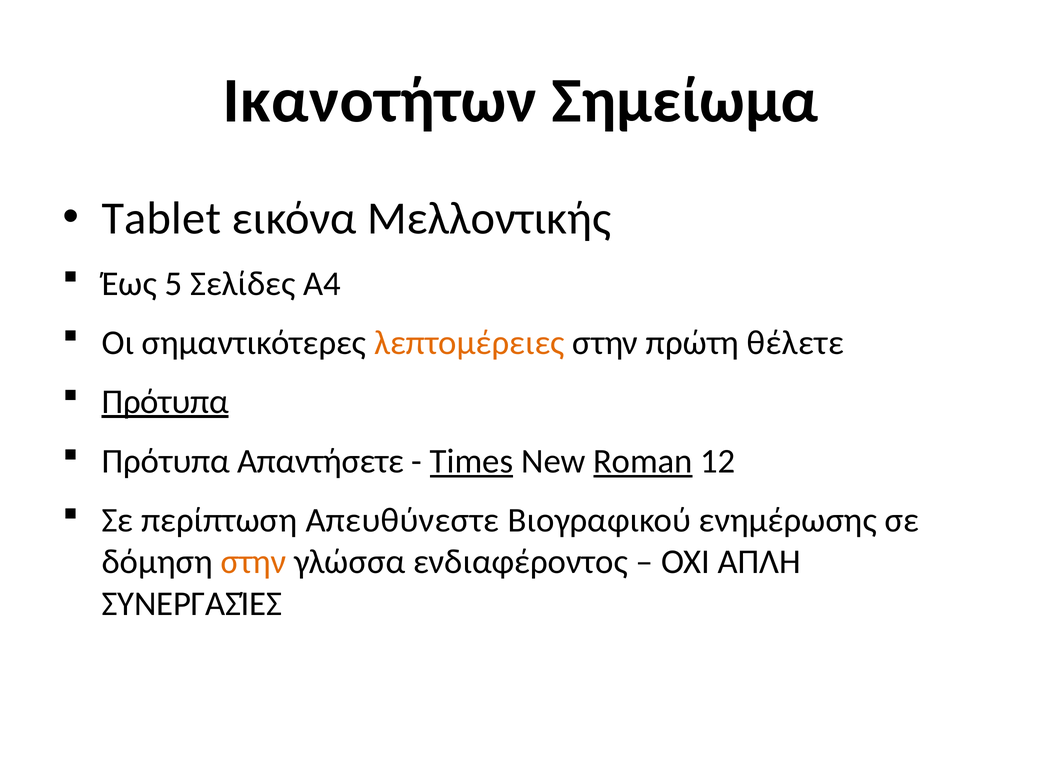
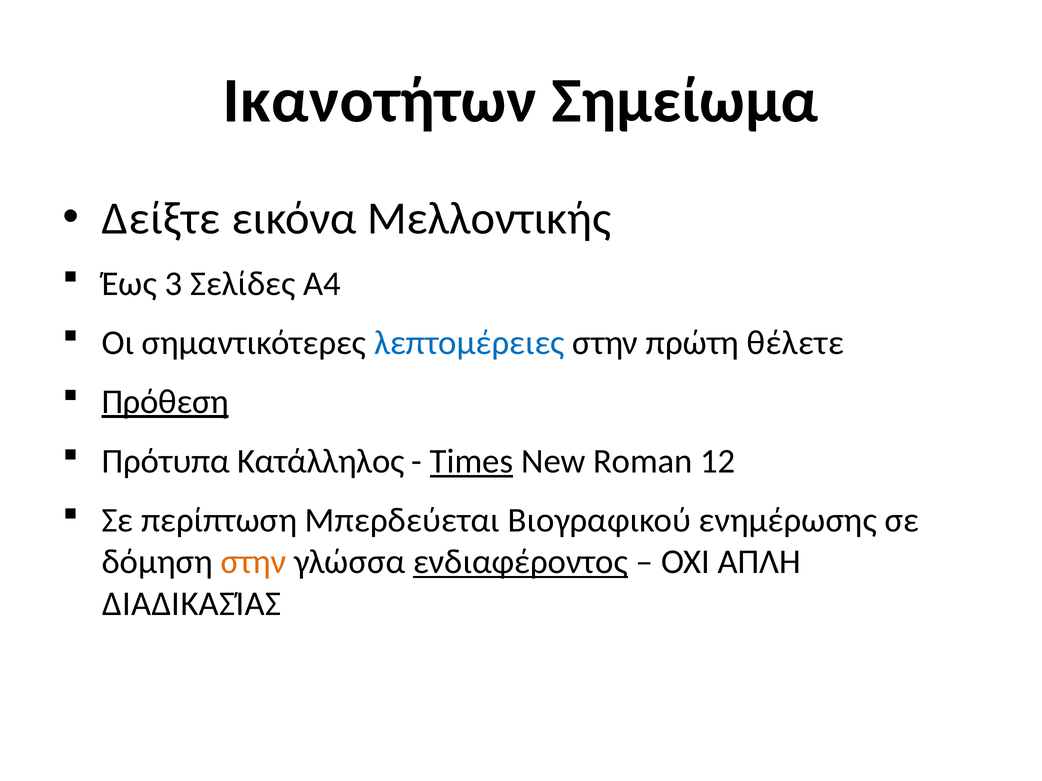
Tablet: Tablet -> Δείξτε
5: 5 -> 3
λεπτομέρειες colour: orange -> blue
Πρότυπα at (165, 402): Πρότυπα -> Πρόθεση
Απαντήσετε: Απαντήσετε -> Κατάλληλος
Roman underline: present -> none
Απευθύνεστε: Απευθύνεστε -> Μπερδεύεται
ενδιαφέροντος underline: none -> present
ΣΥΝΕΡΓΑΣΊΕΣ: ΣΥΝΕΡΓΑΣΊΕΣ -> ΔΙΑΔΙΚΑΣΊΑΣ
